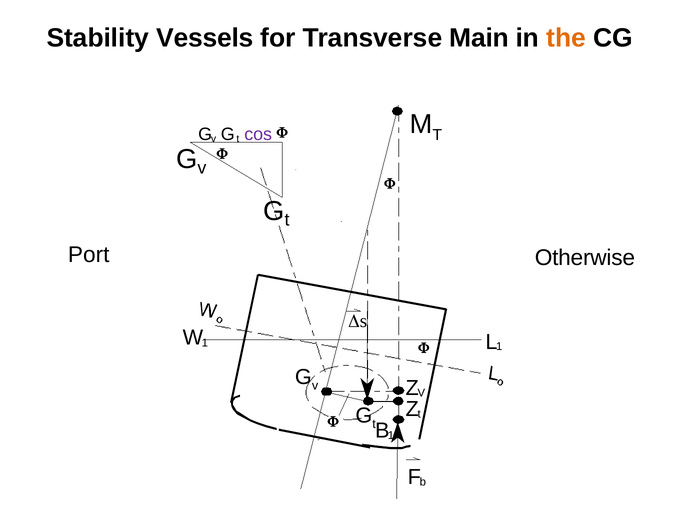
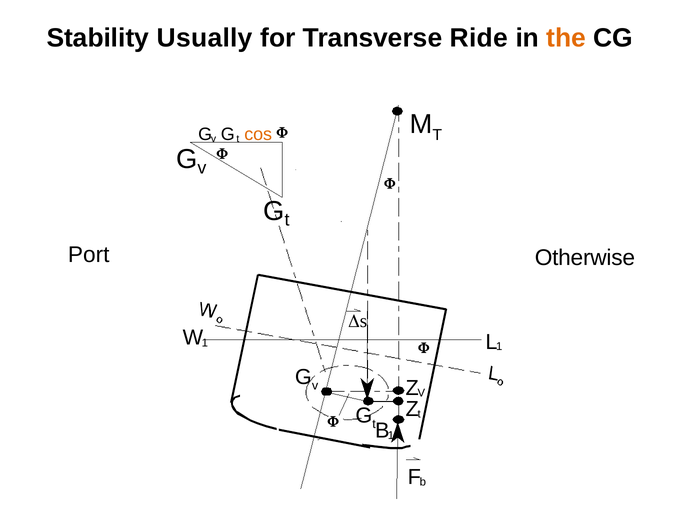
Vessels: Vessels -> Usually
Main: Main -> Ride
cos colour: purple -> orange
